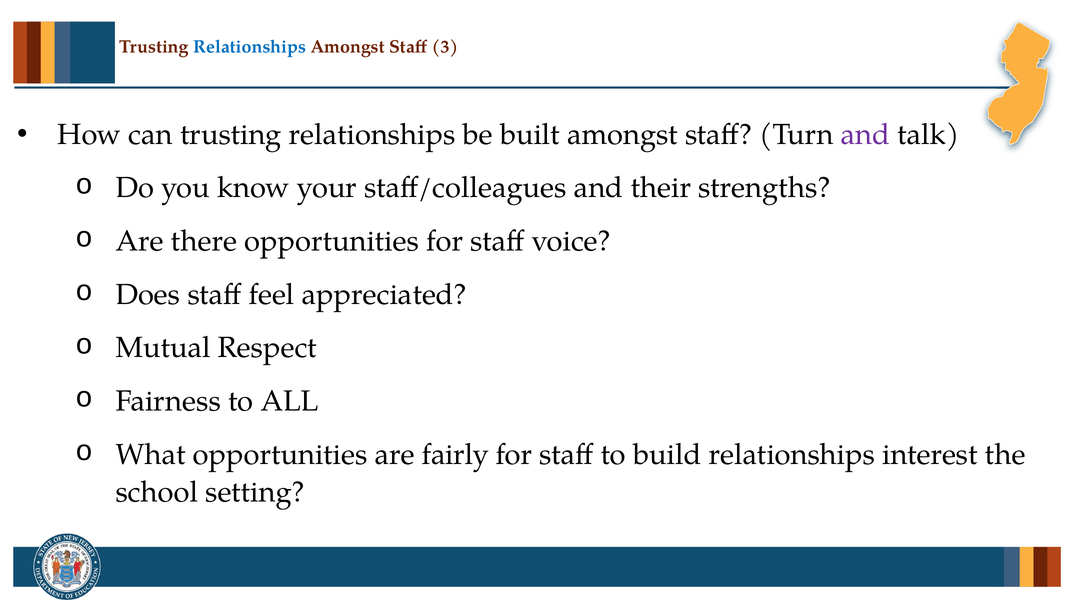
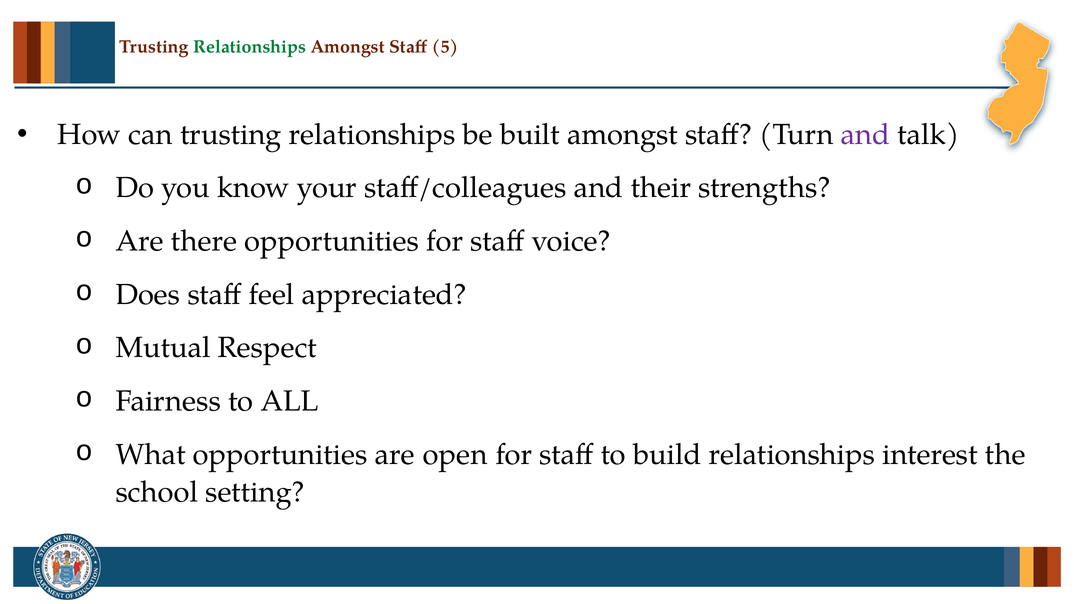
Relationships at (250, 47) colour: blue -> green
3: 3 -> 5
fairly: fairly -> open
